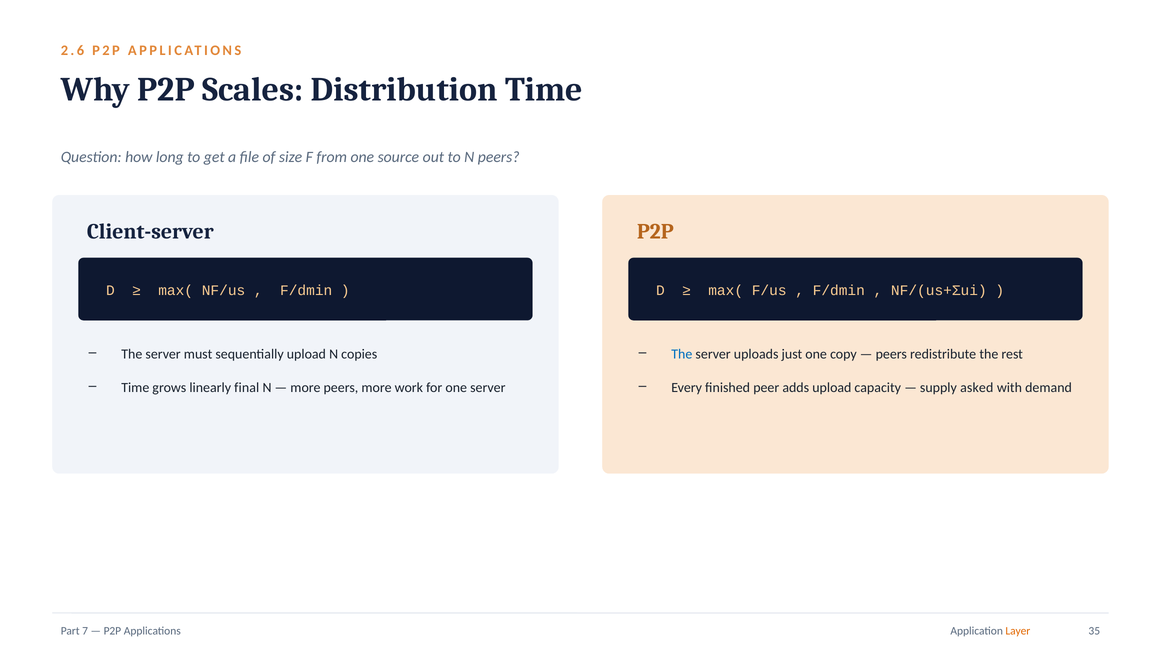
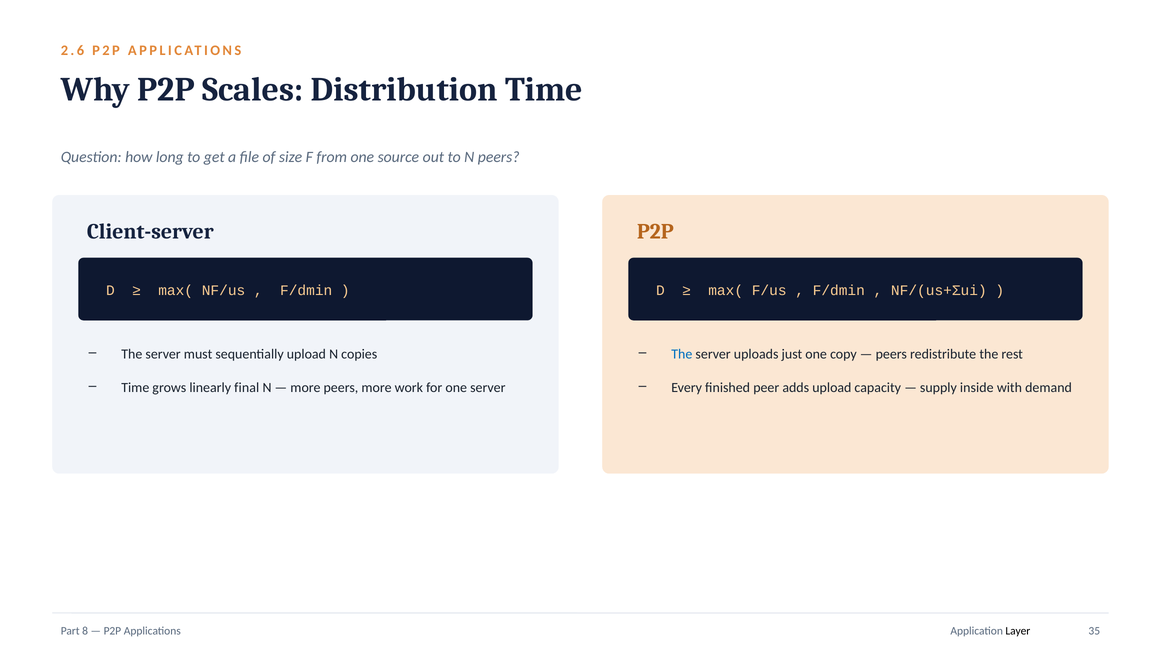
asked: asked -> inside
7: 7 -> 8
Layer colour: orange -> black
